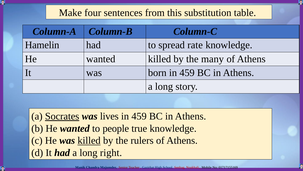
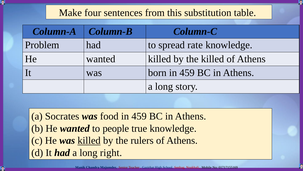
Hamelin: Hamelin -> Problem
the many: many -> killed
Socrates underline: present -> none
lives: lives -> food
